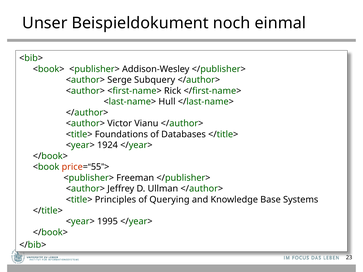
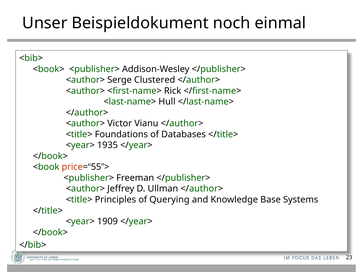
Subquery: Subquery -> Clustered
1924: 1924 -> 1935
1995: 1995 -> 1909
